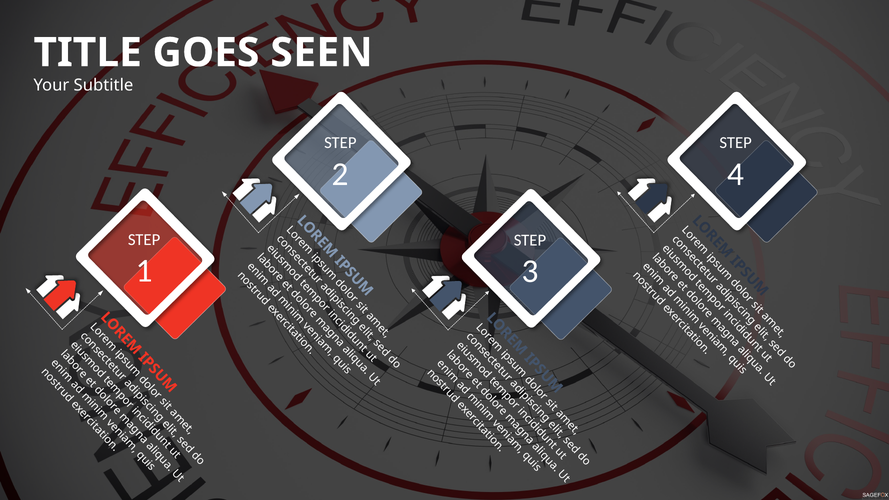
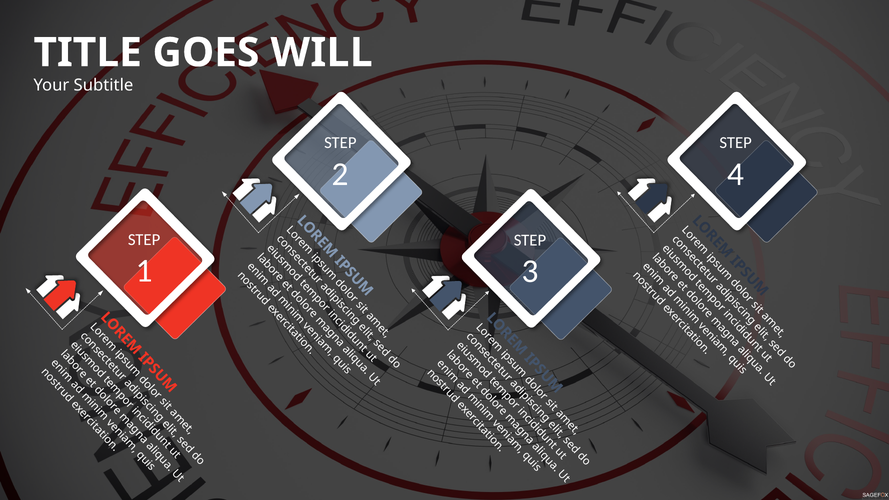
SEEN: SEEN -> WILL
